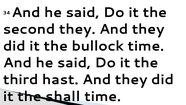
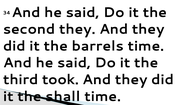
bullock: bullock -> barrels
hast: hast -> took
